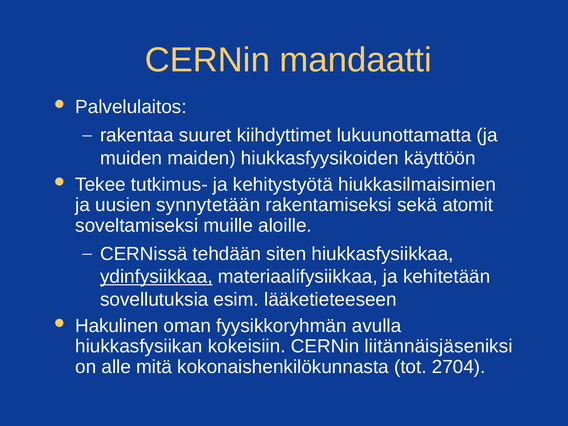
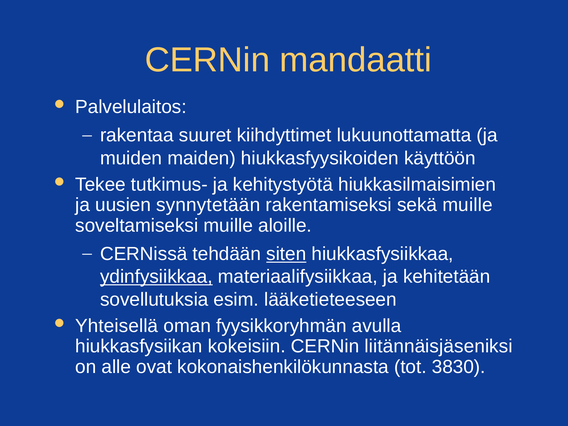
sekä atomit: atomit -> muille
siten underline: none -> present
Hakulinen: Hakulinen -> Yhteisellä
mitä: mitä -> ovat
2704: 2704 -> 3830
